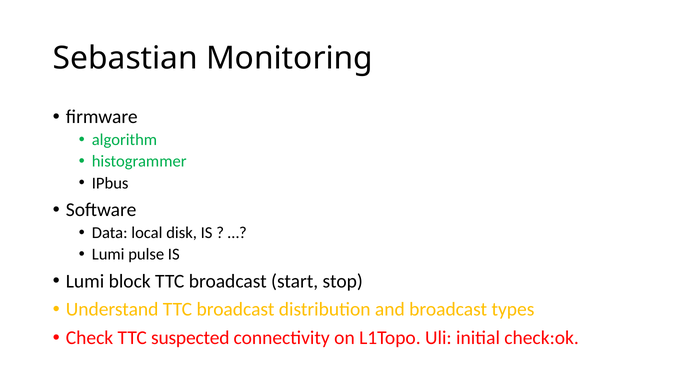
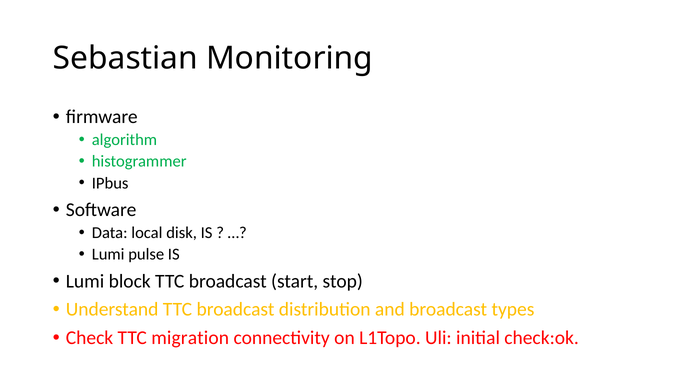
suspected: suspected -> migration
